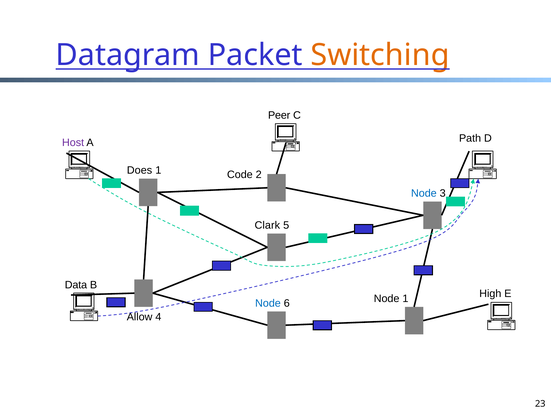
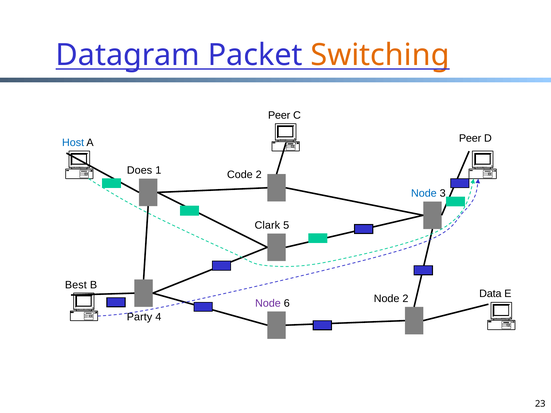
Path at (470, 138): Path -> Peer
Host colour: purple -> blue
Data: Data -> Best
High: High -> Data
Node at (268, 303) colour: blue -> purple
Node 1: 1 -> 2
Allow: Allow -> Party
